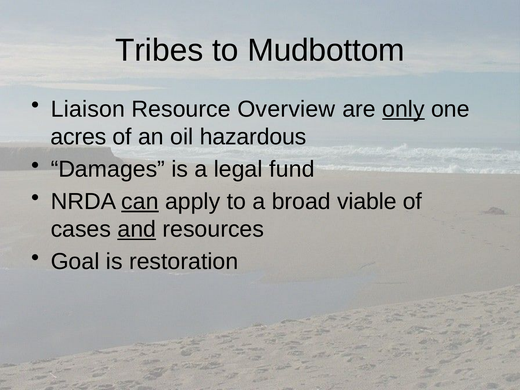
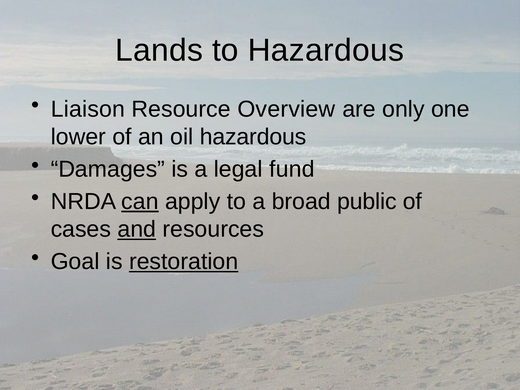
Tribes: Tribes -> Lands
to Mudbottom: Mudbottom -> Hazardous
only underline: present -> none
acres: acres -> lower
viable: viable -> public
restoration underline: none -> present
